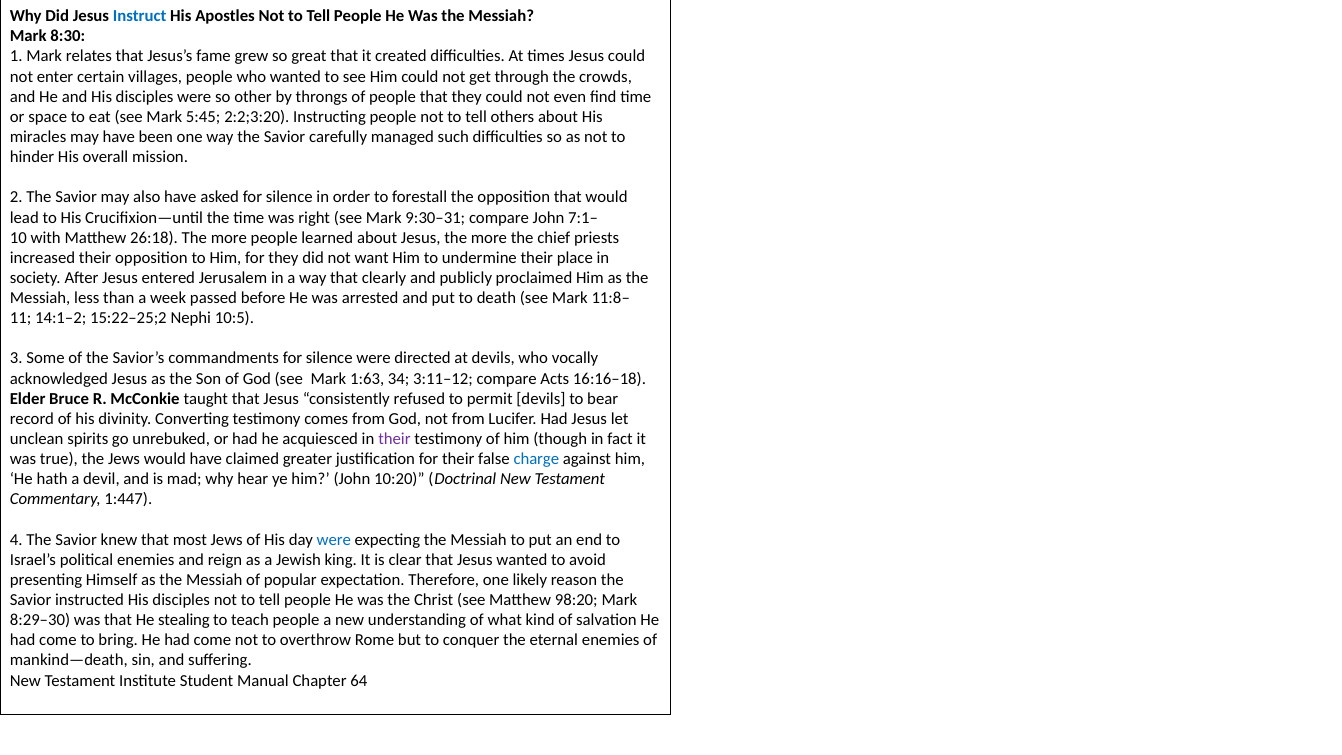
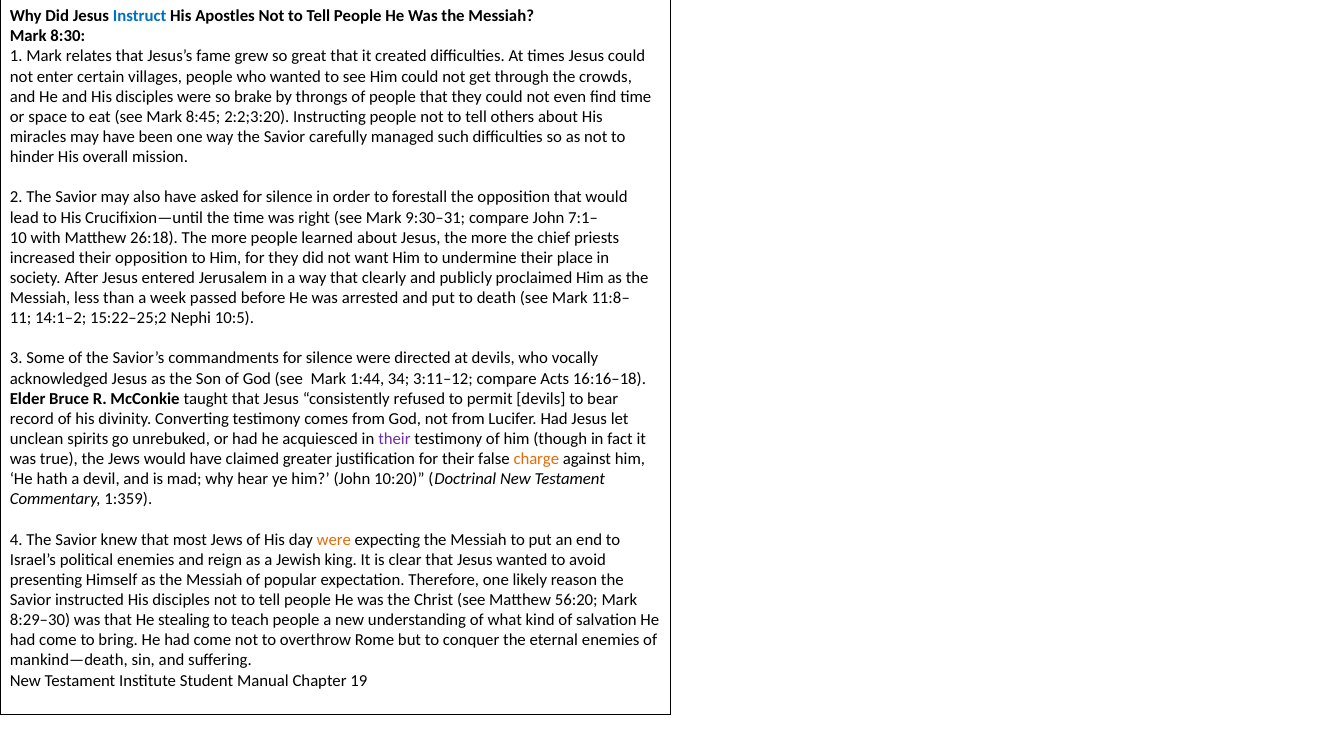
other: other -> brake
5:45: 5:45 -> 8:45
1:63: 1:63 -> 1:44
charge colour: blue -> orange
1:447: 1:447 -> 1:359
were at (334, 540) colour: blue -> orange
98:20: 98:20 -> 56:20
64: 64 -> 19
